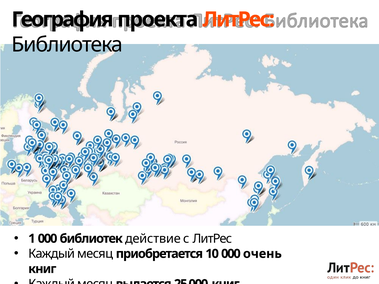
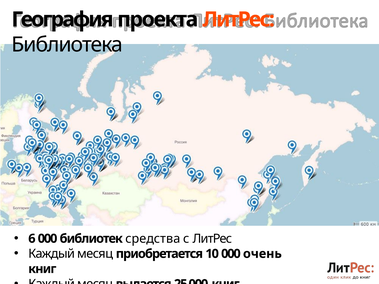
1: 1 -> 6
действие: действие -> средства
